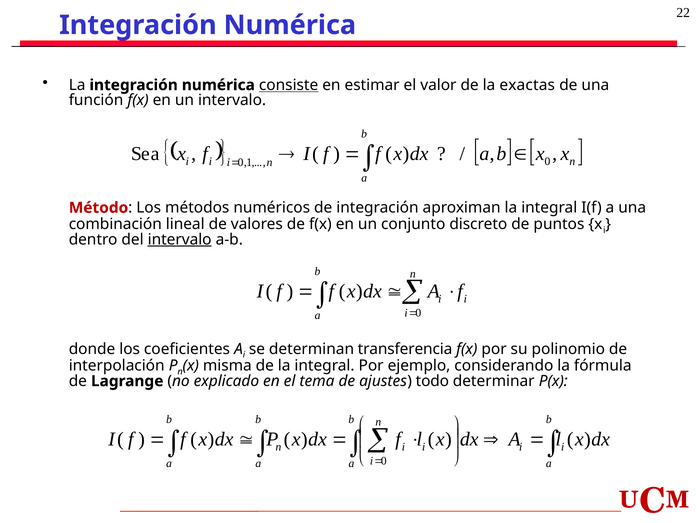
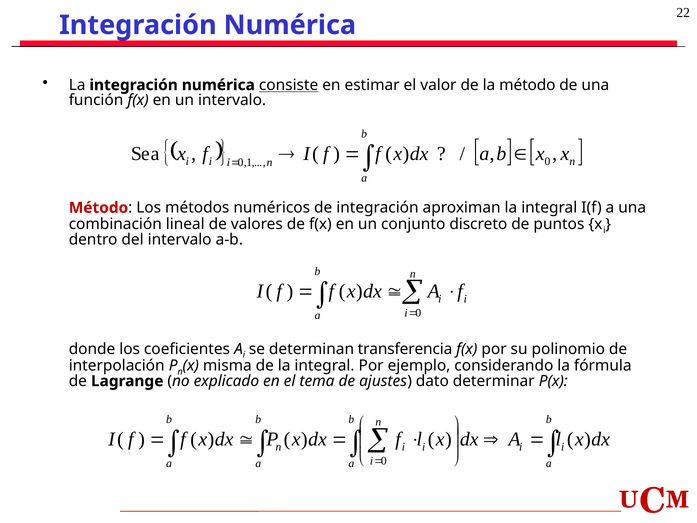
la exactas: exactas -> método
intervalo at (180, 239) underline: present -> none
todo: todo -> dato
